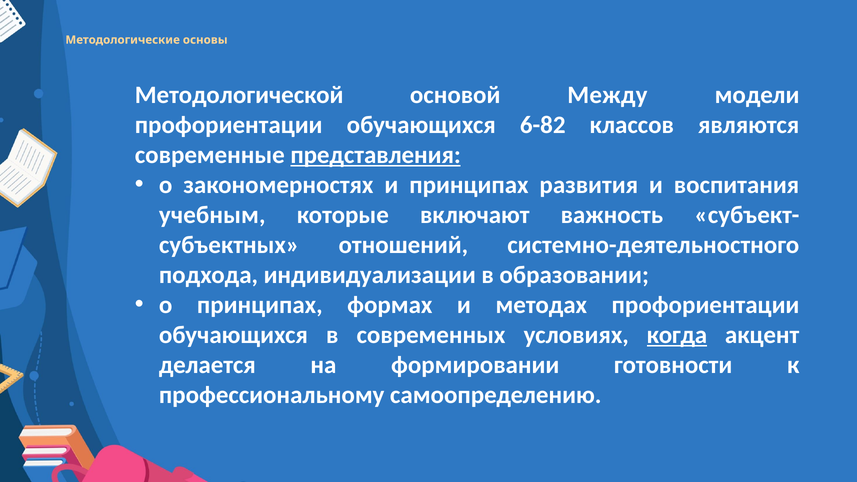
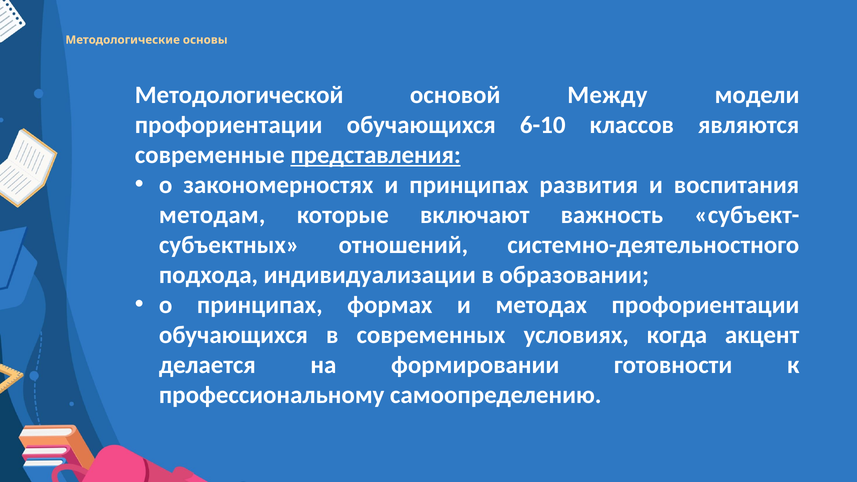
6-82: 6-82 -> 6-10
учебным: учебным -> методам
когда underline: present -> none
